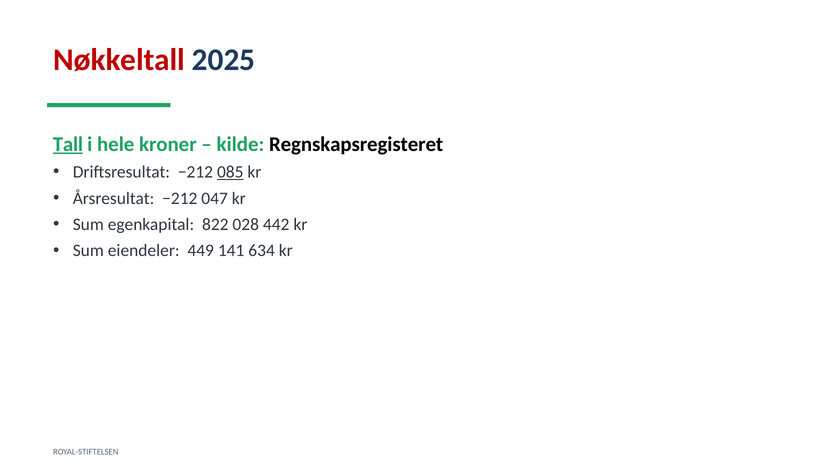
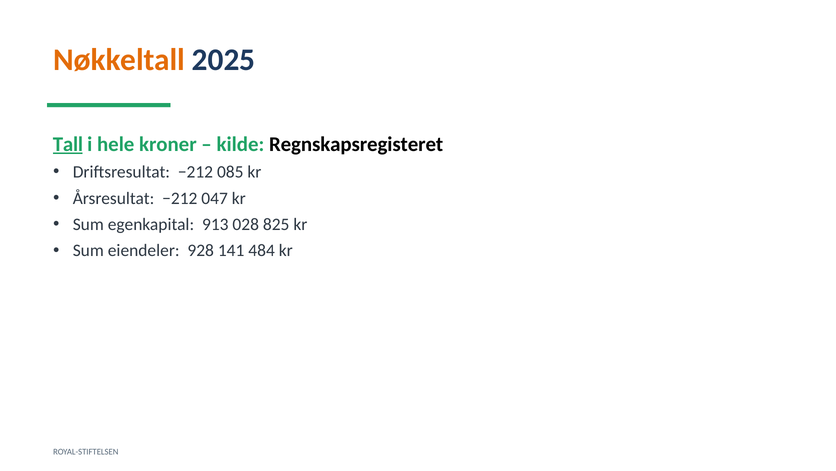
Nøkkeltall colour: red -> orange
085 underline: present -> none
822: 822 -> 913
442: 442 -> 825
449: 449 -> 928
634: 634 -> 484
